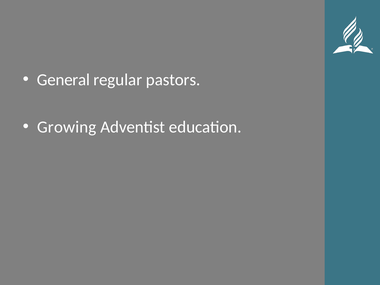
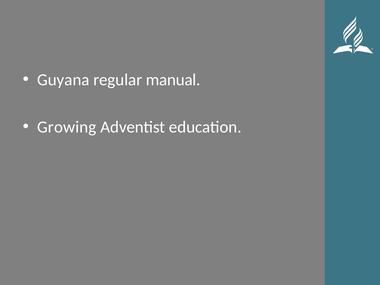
General: General -> Guyana
pastors: pastors -> manual
